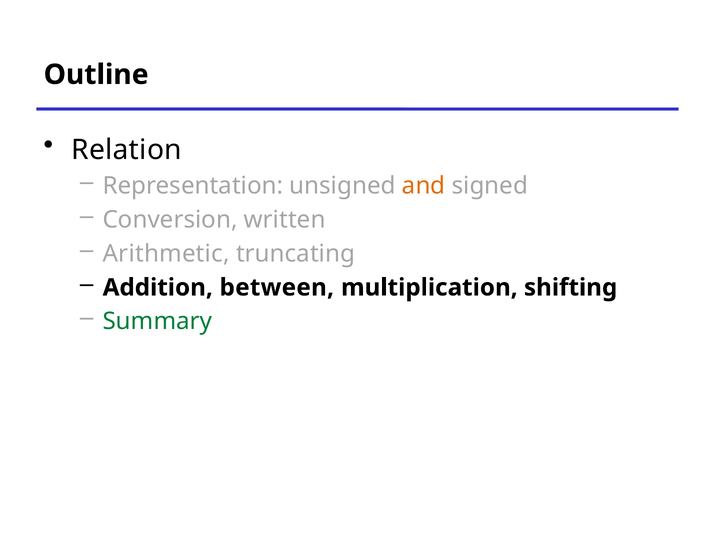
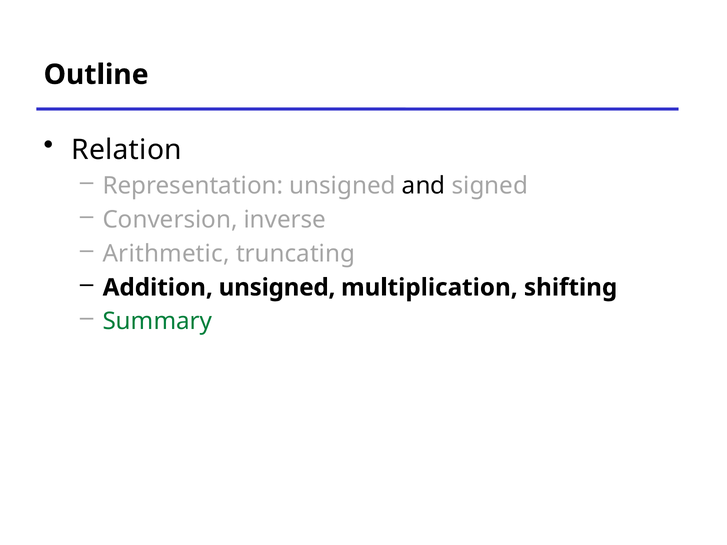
and colour: orange -> black
written: written -> inverse
Addition between: between -> unsigned
